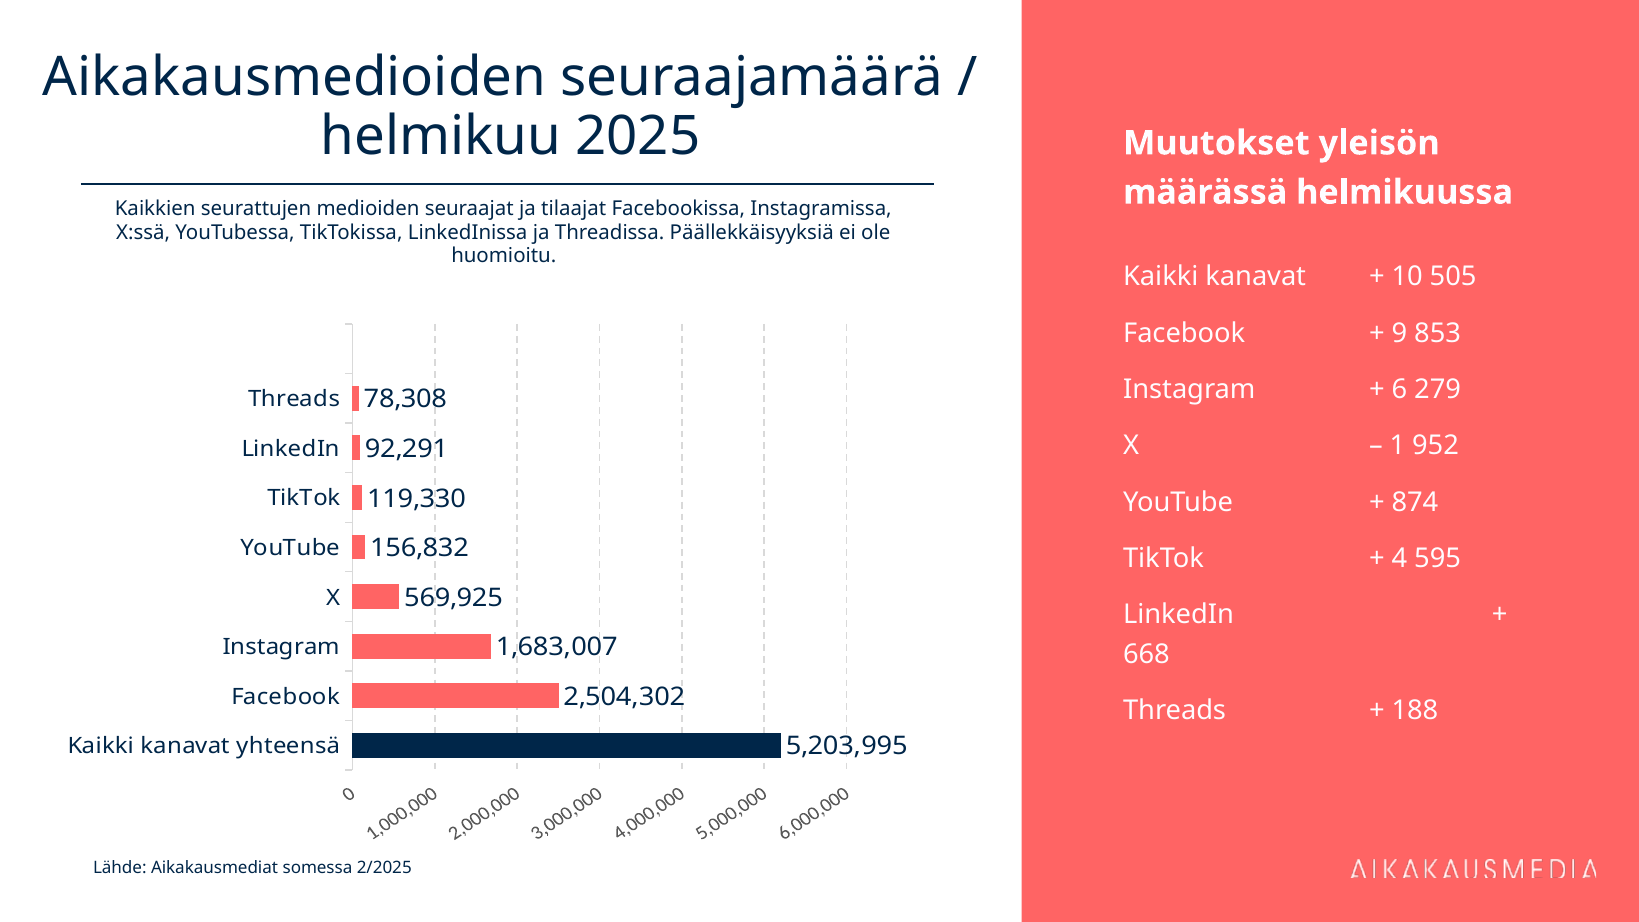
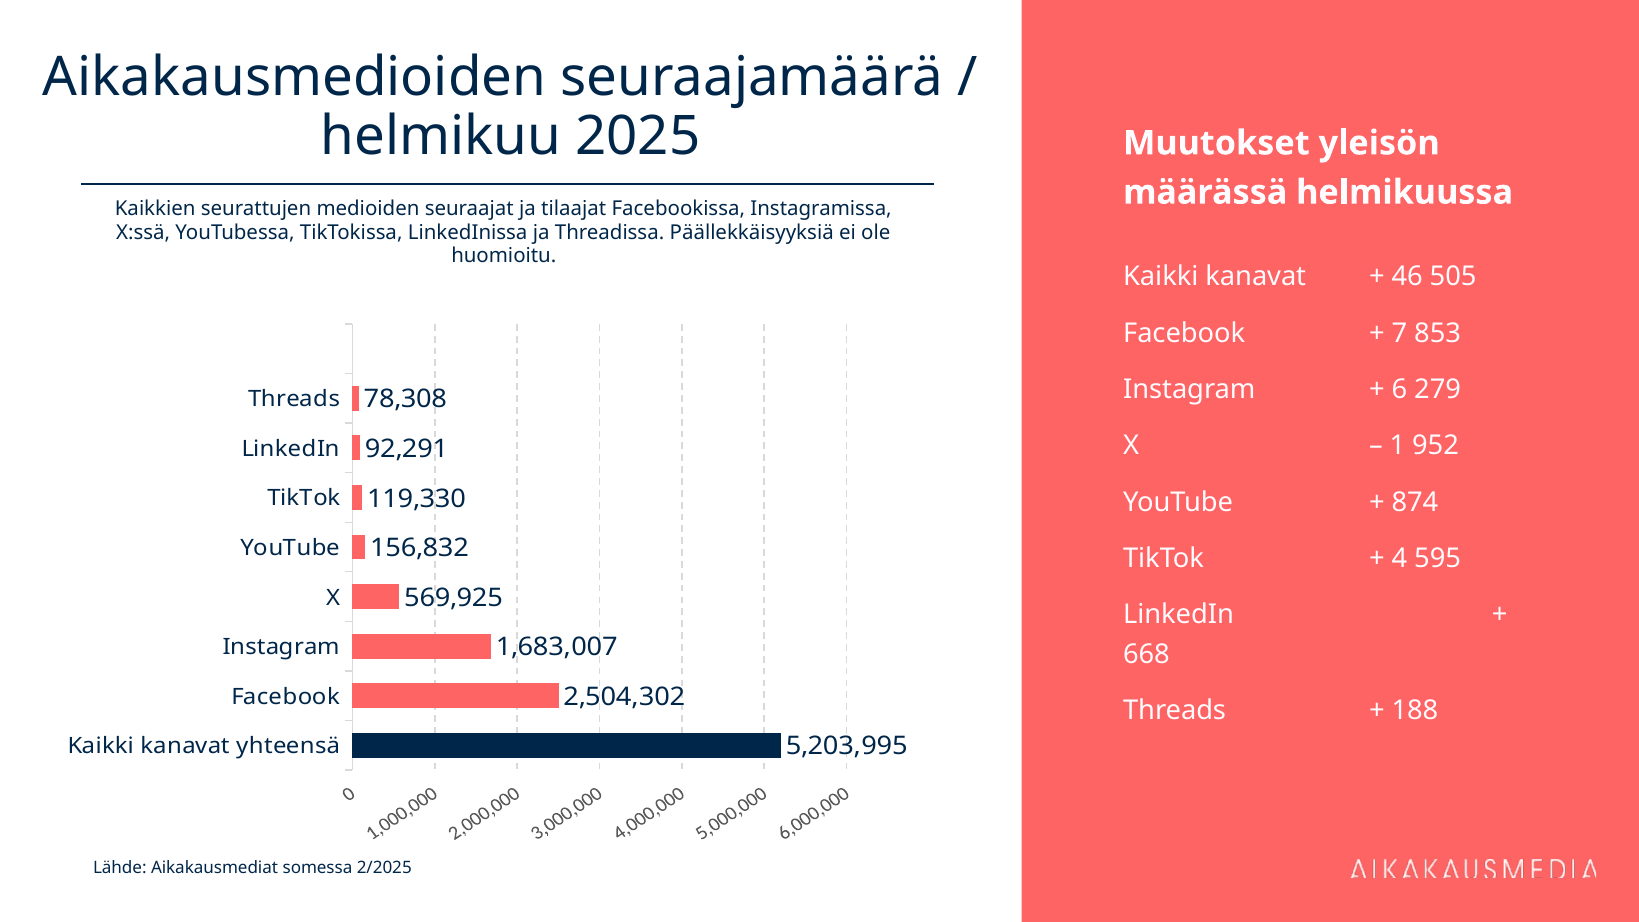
10: 10 -> 46
9: 9 -> 7
